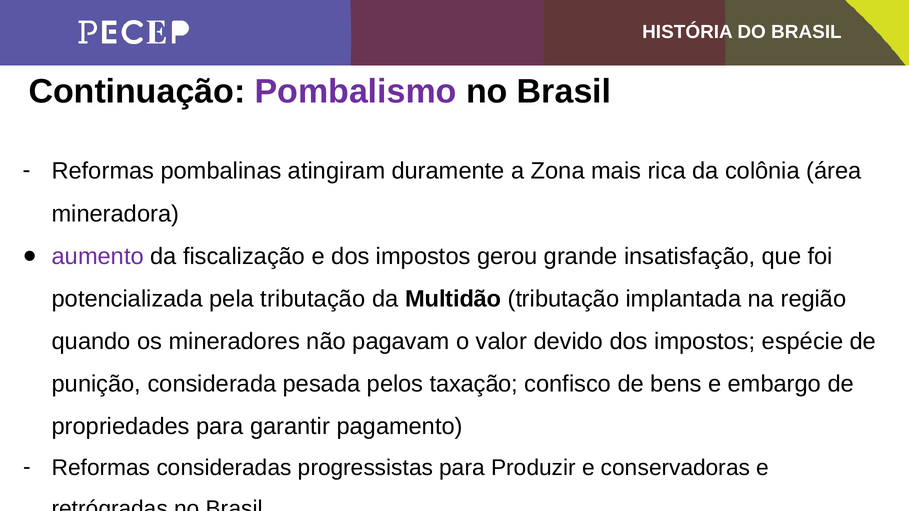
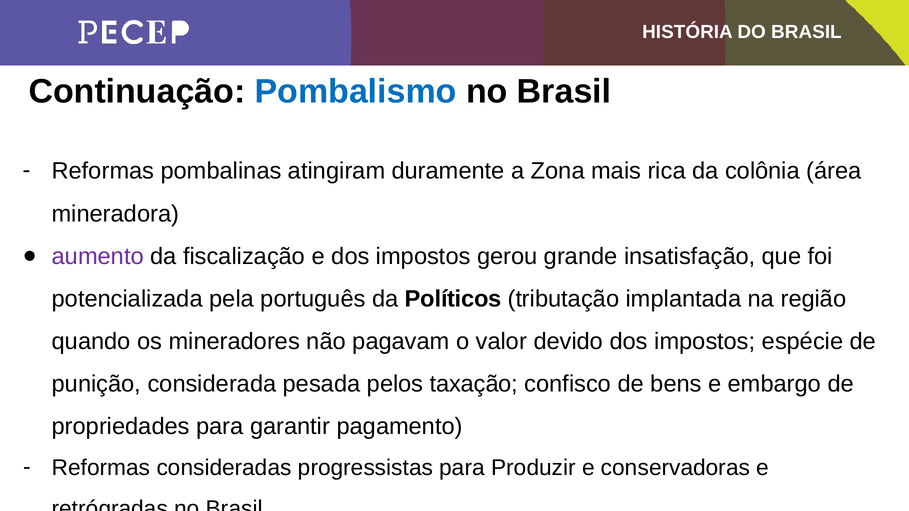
Pombalismo colour: purple -> blue
pela tributação: tributação -> português
Multidão: Multidão -> Políticos
